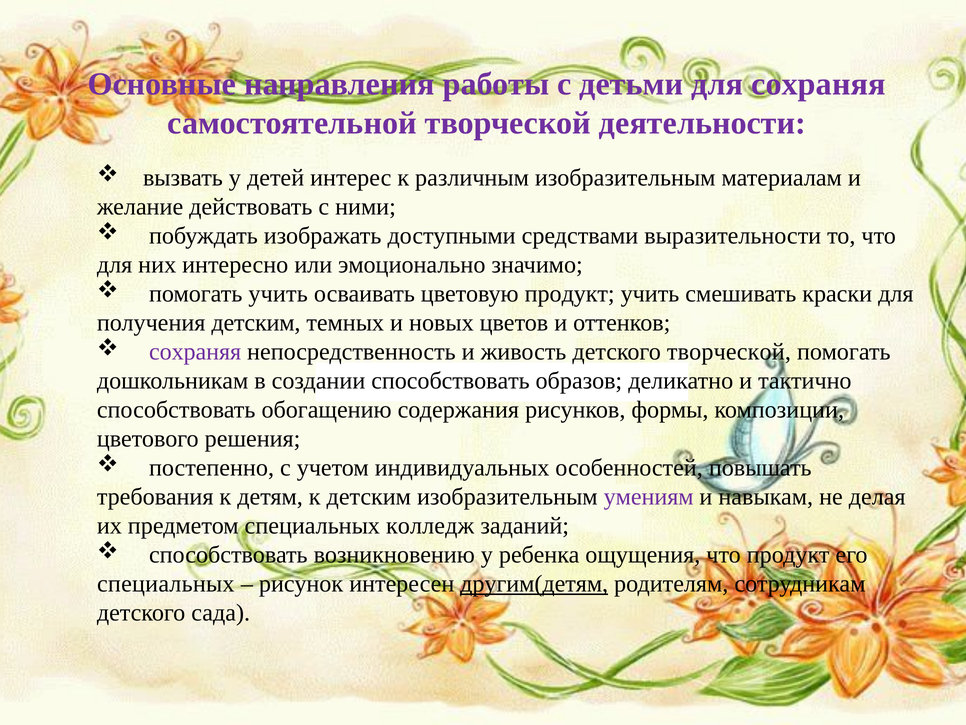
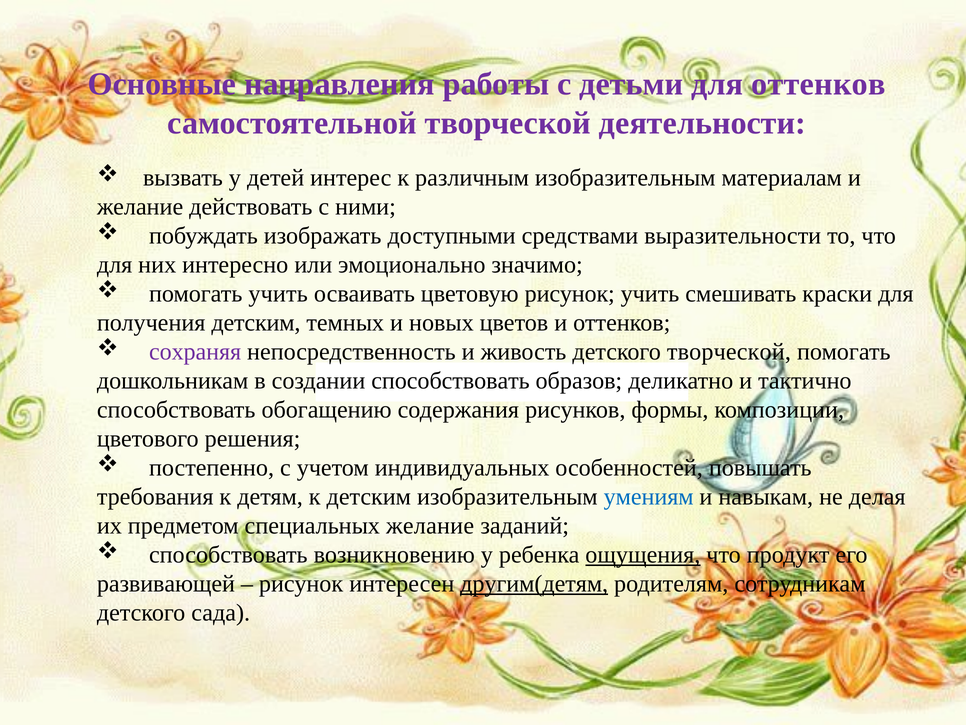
для сохраняя: сохраняя -> оттенков
цветовую продукт: продукт -> рисунок
умениям colour: purple -> blue
специальных колледж: колледж -> желание
ощущения underline: none -> present
специальных at (166, 583): специальных -> развивающей
